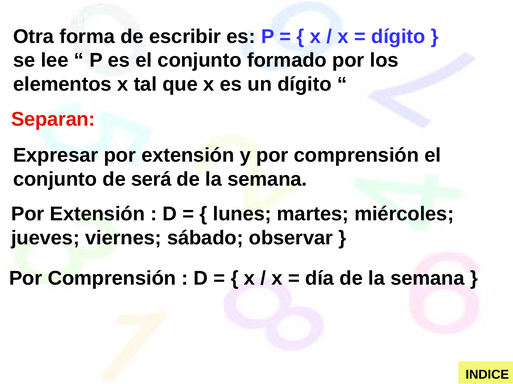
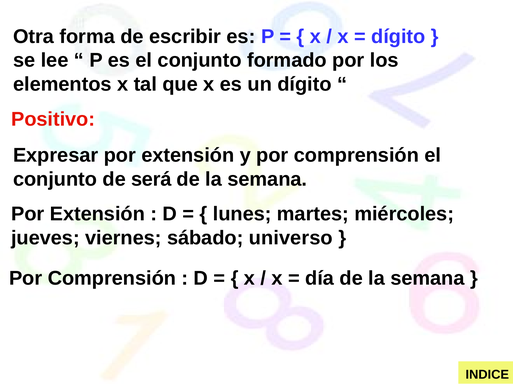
Separan: Separan -> Positivo
observar: observar -> universo
